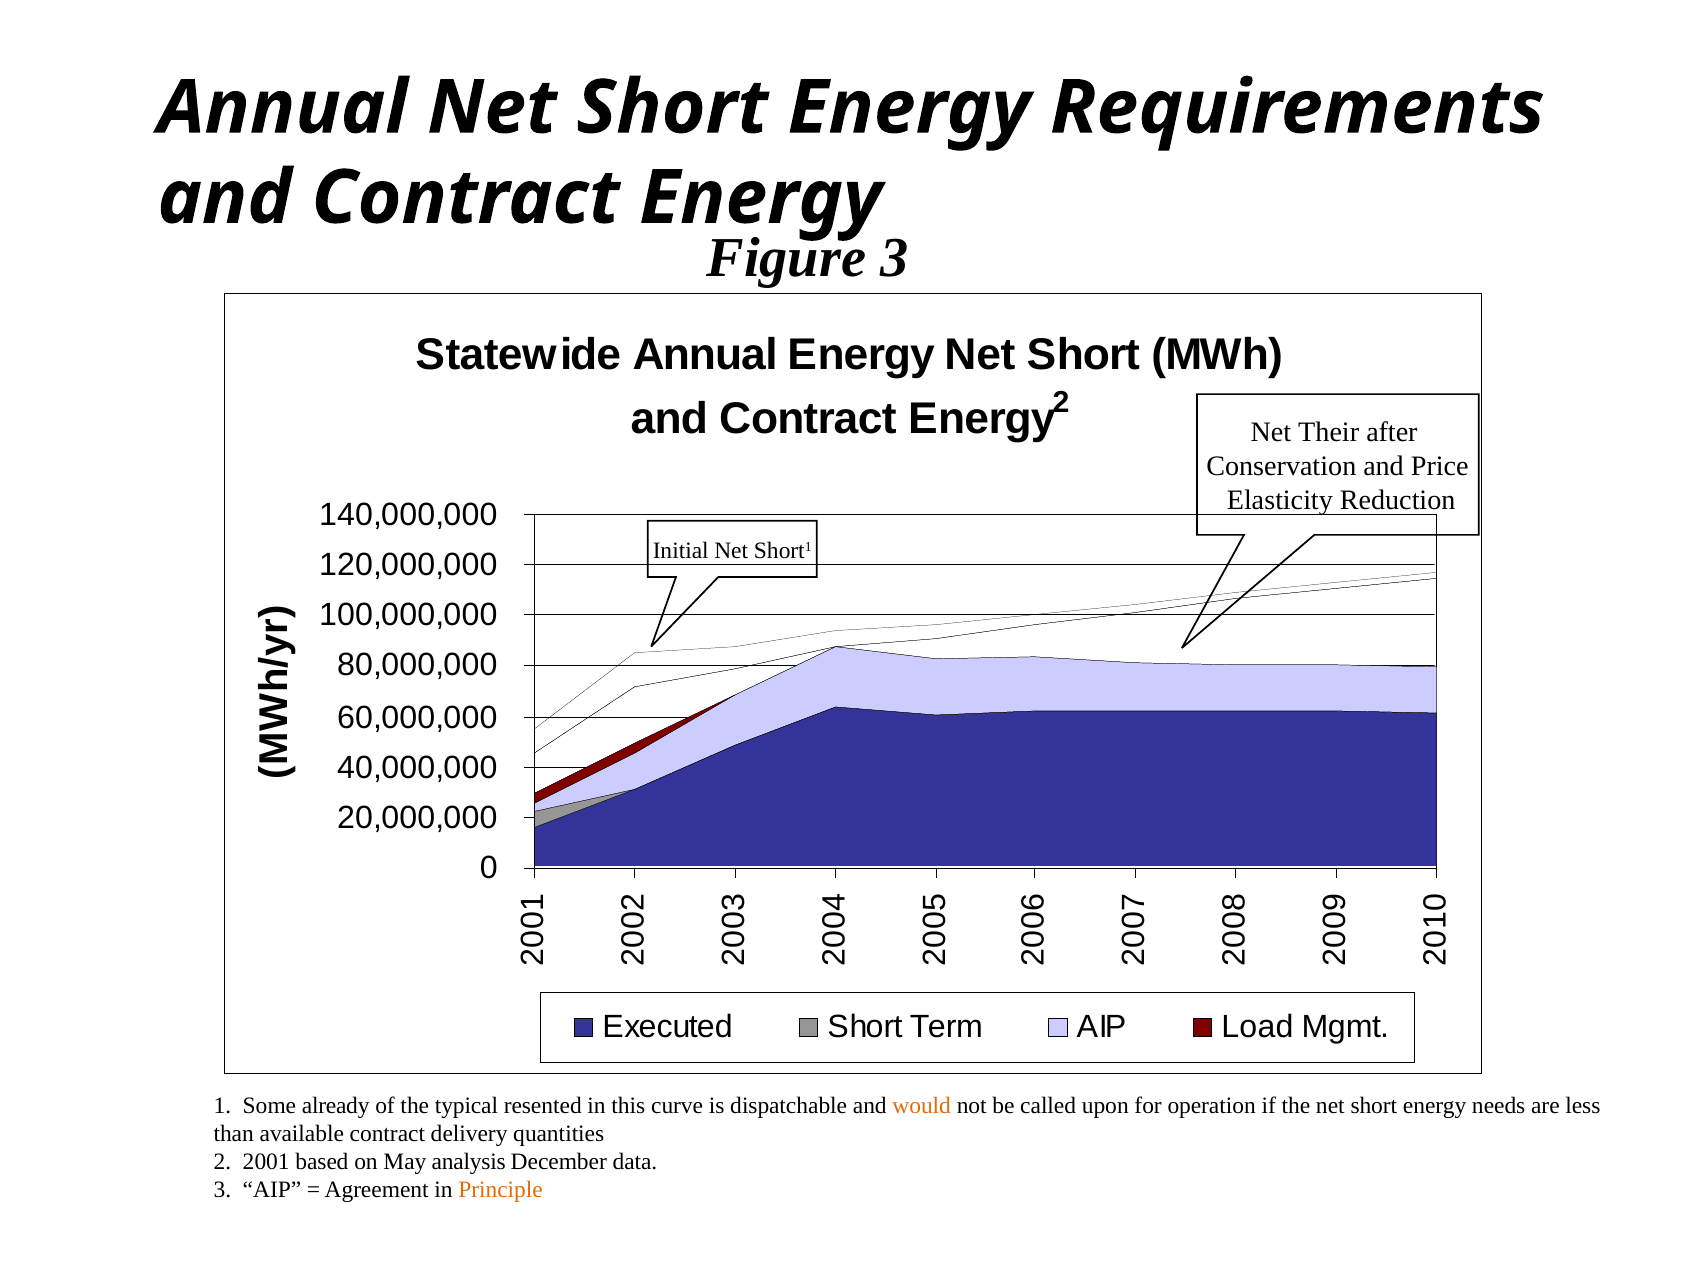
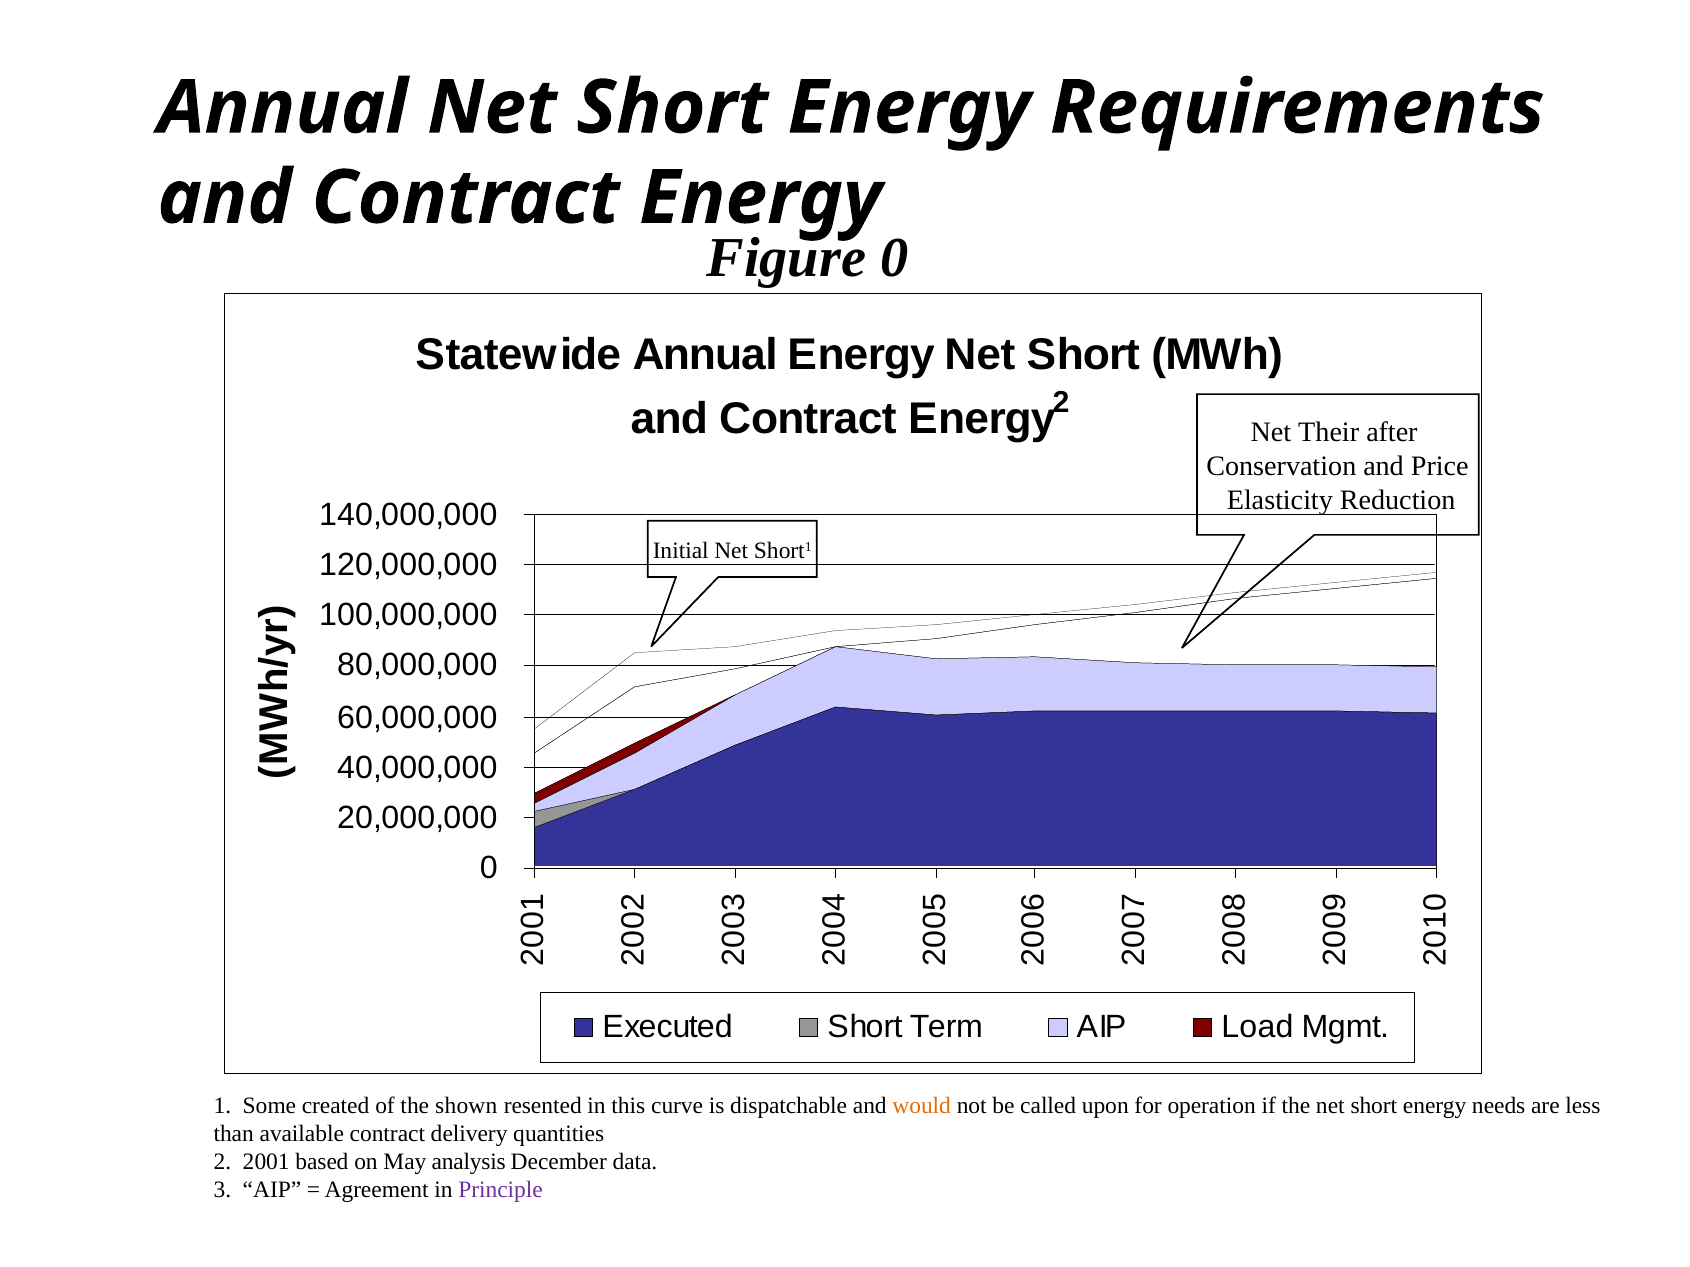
3 at (894, 258): 3 -> 0
already: already -> created
typical: typical -> shown
Principle colour: orange -> purple
